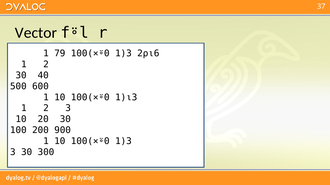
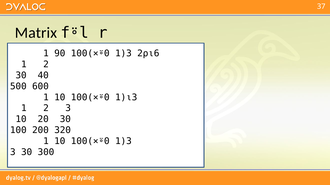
Vector: Vector -> Matrix
79: 79 -> 90
900: 900 -> 320
